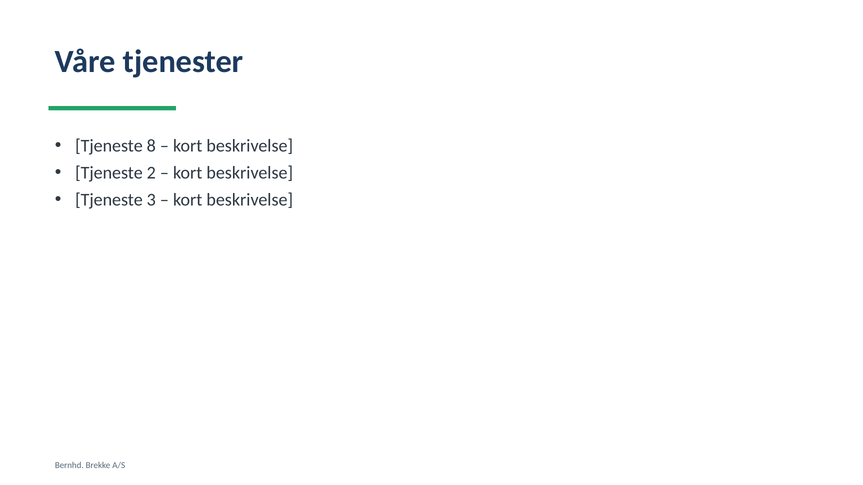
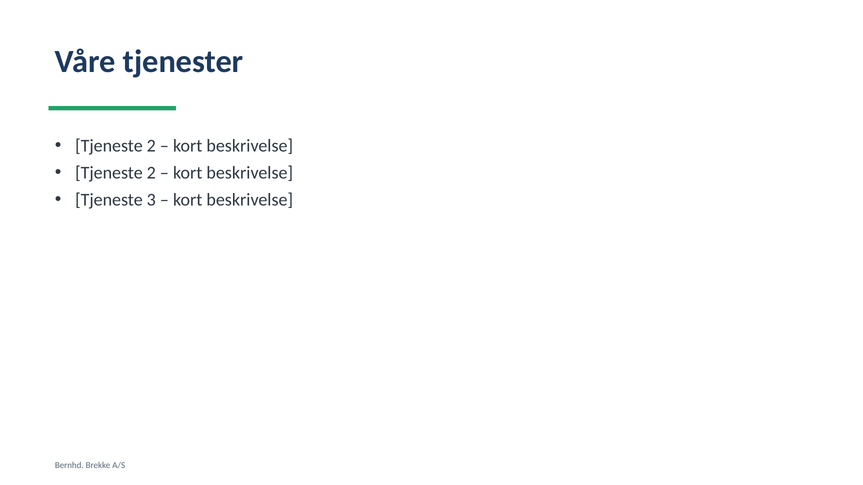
8 at (151, 146): 8 -> 2
